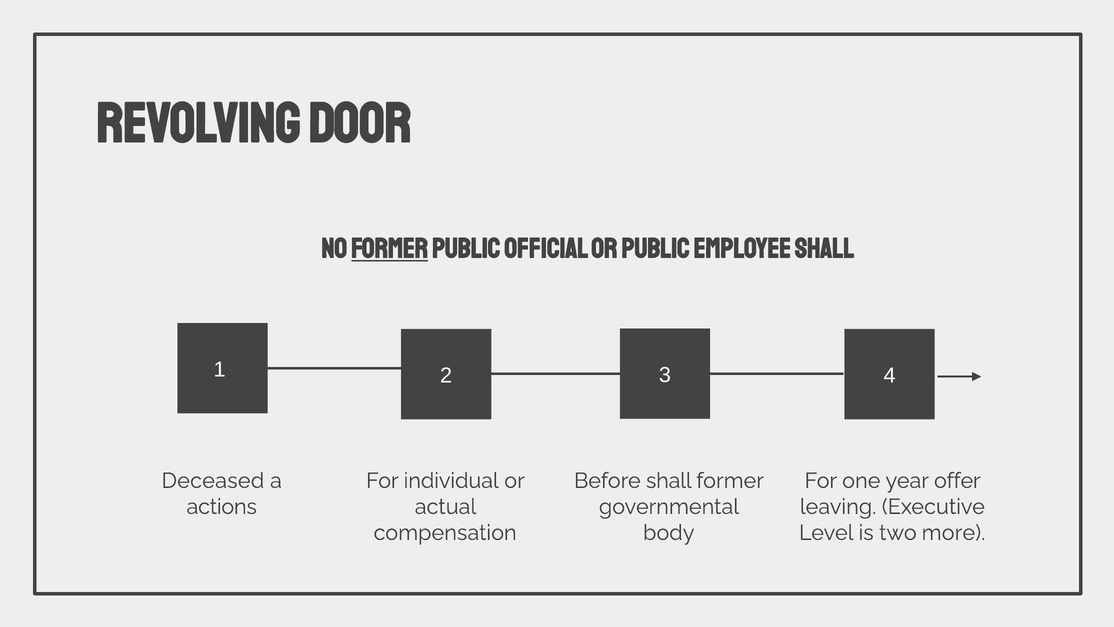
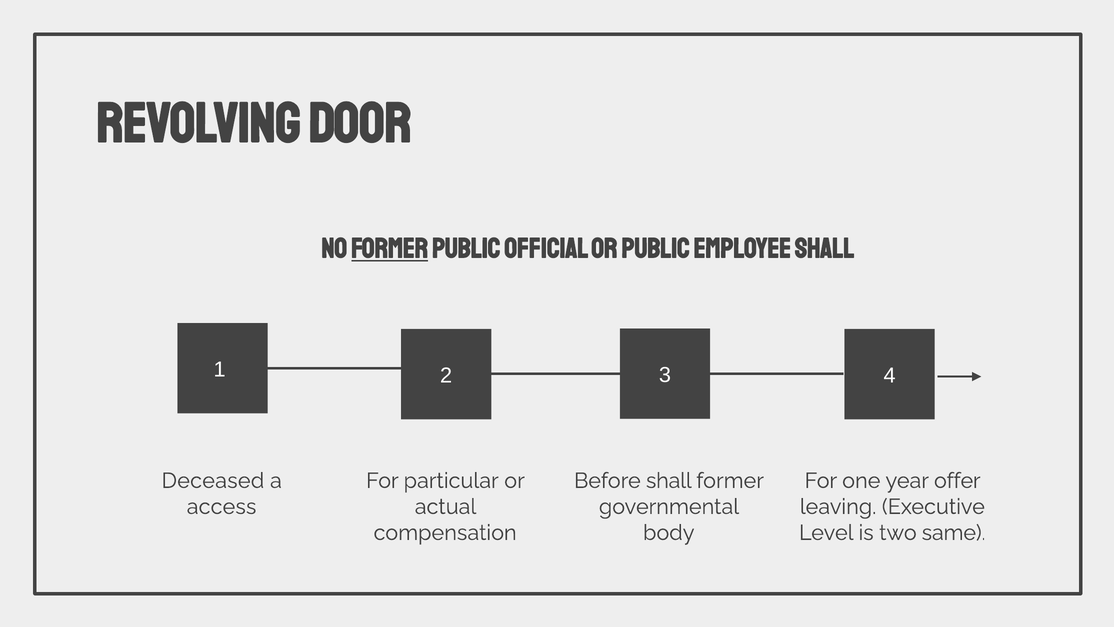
individual: individual -> particular
actions: actions -> access
more: more -> same
